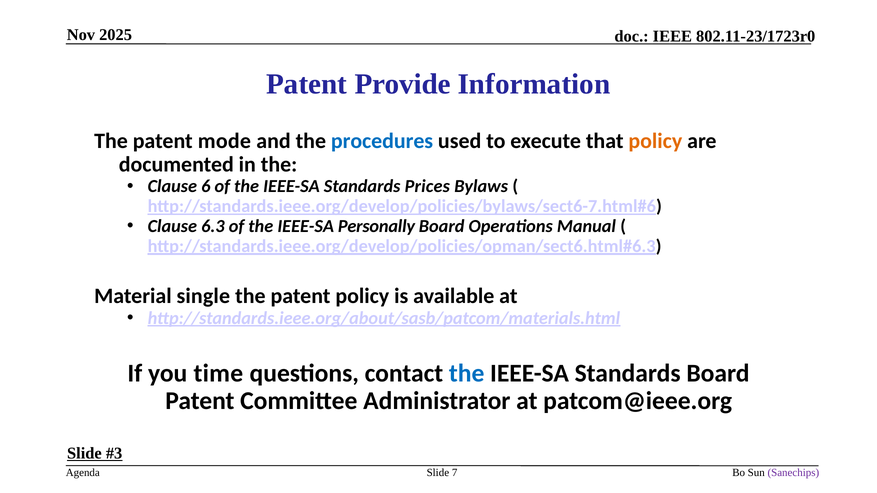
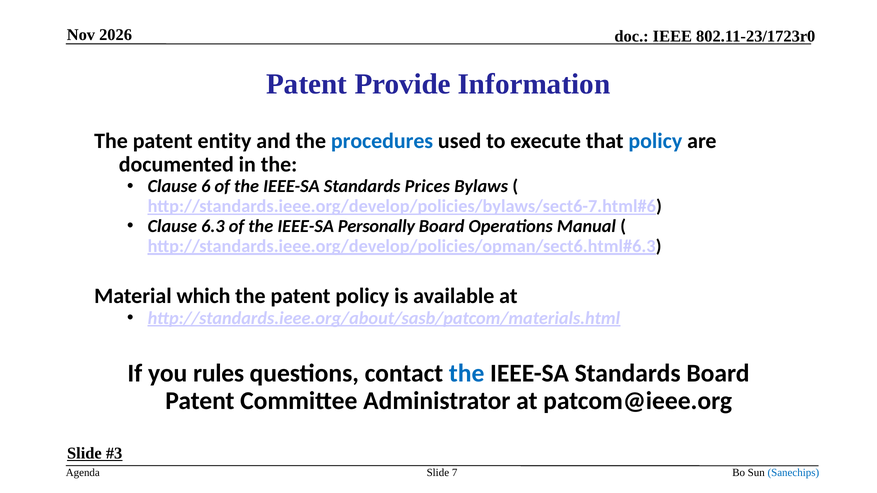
2025: 2025 -> 2026
mode: mode -> entity
policy at (655, 141) colour: orange -> blue
single: single -> which
time: time -> rules
Sanechips colour: purple -> blue
